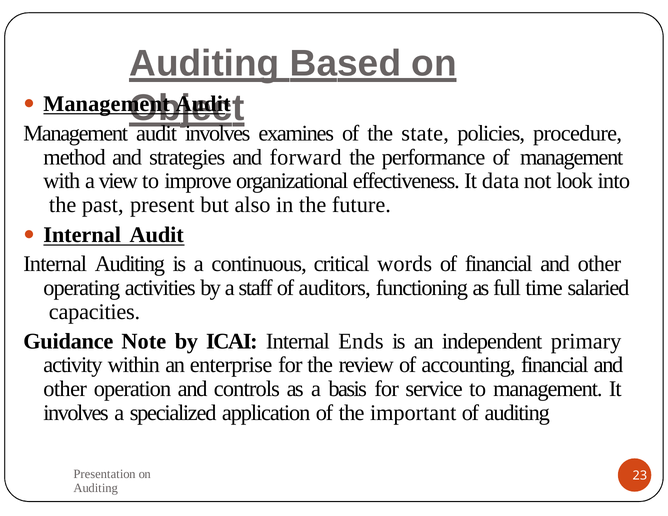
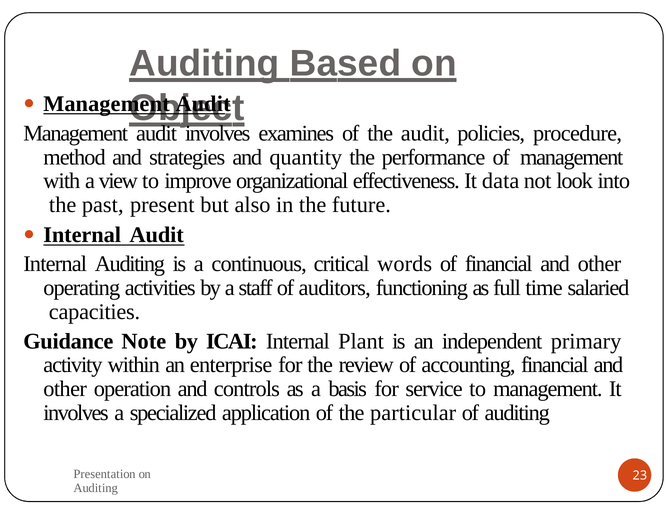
the state: state -> audit
forward: forward -> quantity
Ends: Ends -> Plant
important: important -> particular
